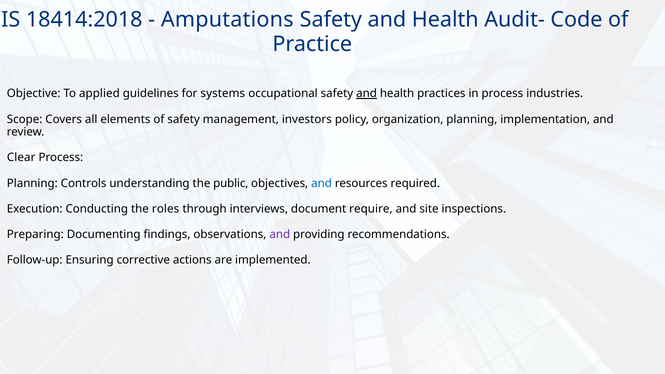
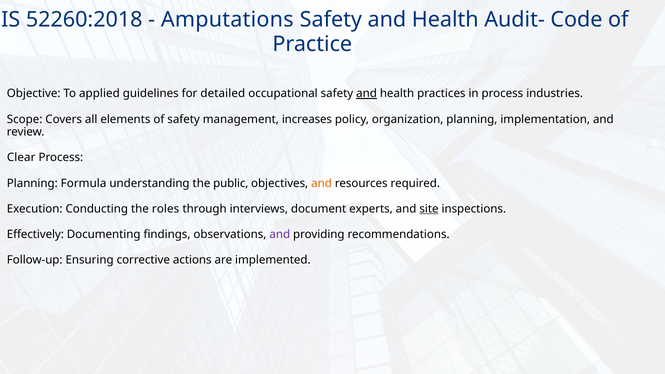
18414:2018: 18414:2018 -> 52260:2018
systems: systems -> detailed
investors: investors -> increases
Controls: Controls -> Formula
and at (322, 183) colour: blue -> orange
require: require -> experts
site underline: none -> present
Preparing: Preparing -> Effectively
